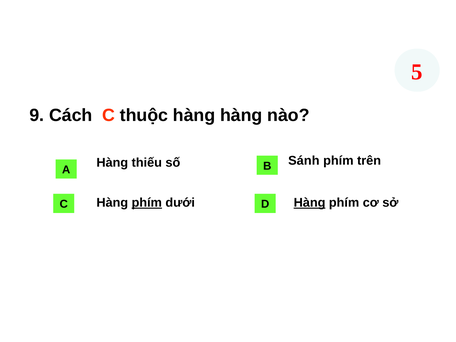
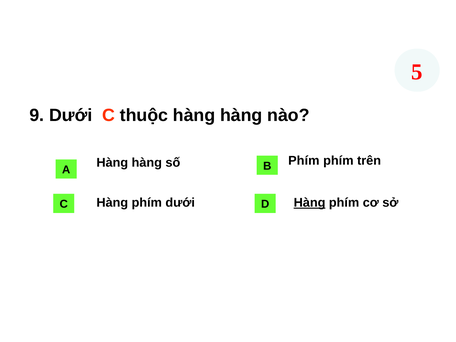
9 Cách: Cách -> Dưới
thiếu at (147, 162): thiếu -> hàng
số Sánh: Sánh -> Phím
phím at (147, 203) underline: present -> none
